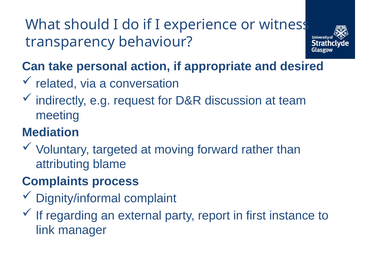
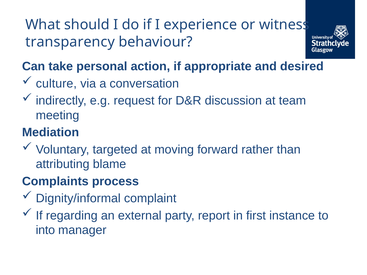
related: related -> culture
link: link -> into
